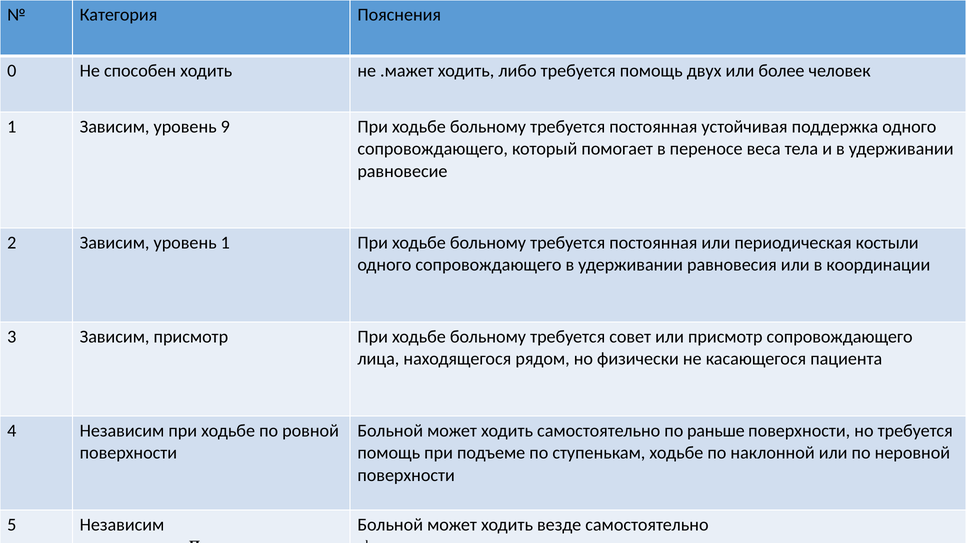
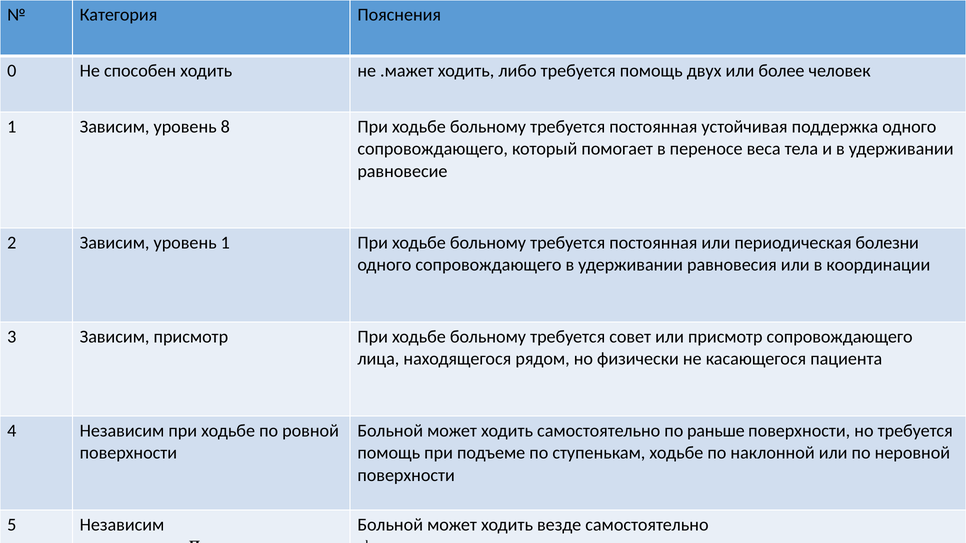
9: 9 -> 8
костыли: костыли -> болезни
